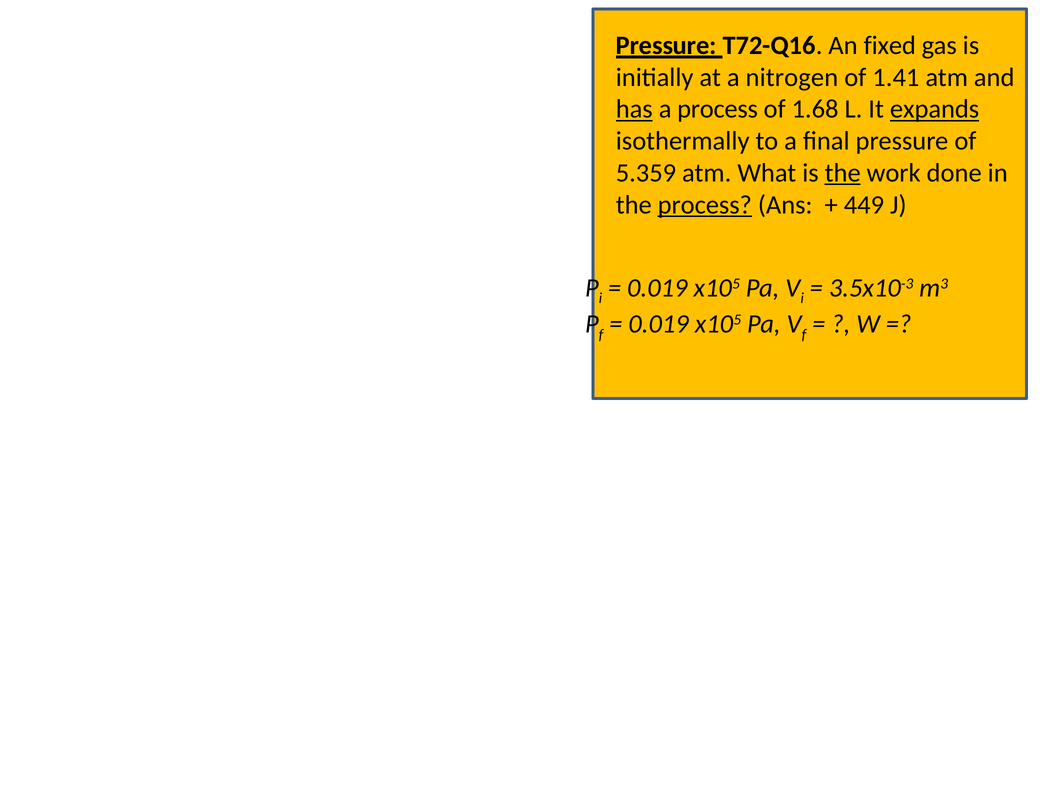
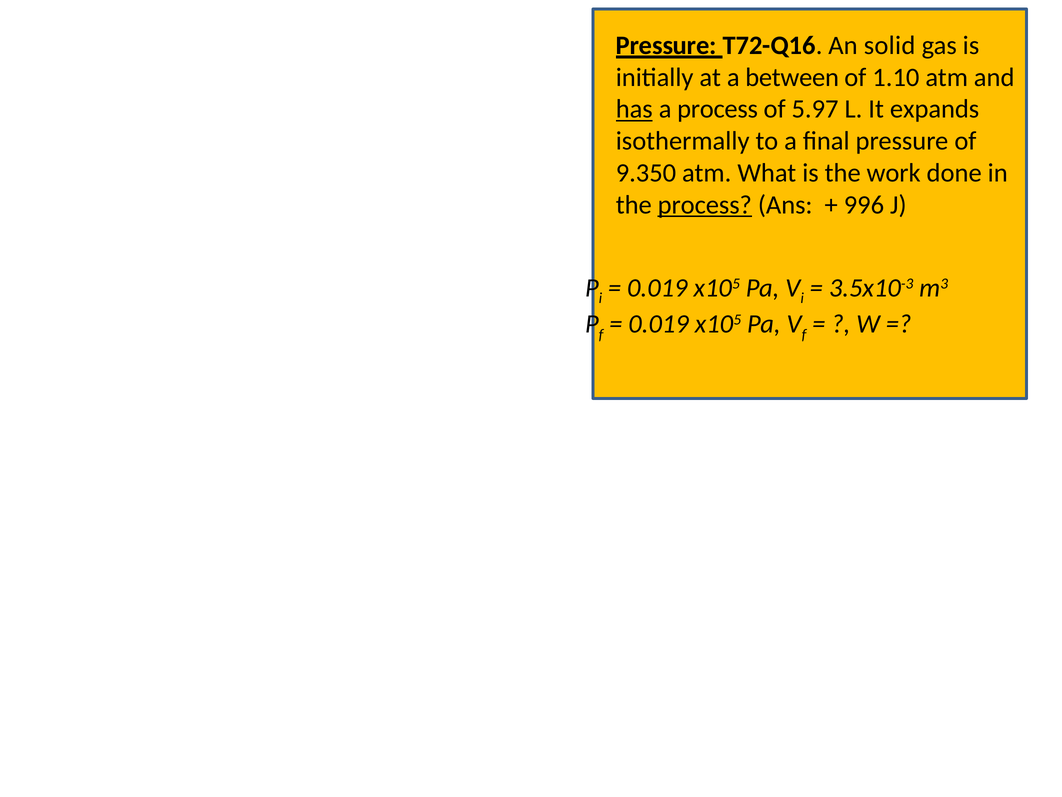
fixed: fixed -> solid
nitrogen: nitrogen -> between
1.41: 1.41 -> 1.10
1.68: 1.68 -> 5.97
expands underline: present -> none
5.359: 5.359 -> 9.350
the at (843, 173) underline: present -> none
449: 449 -> 996
